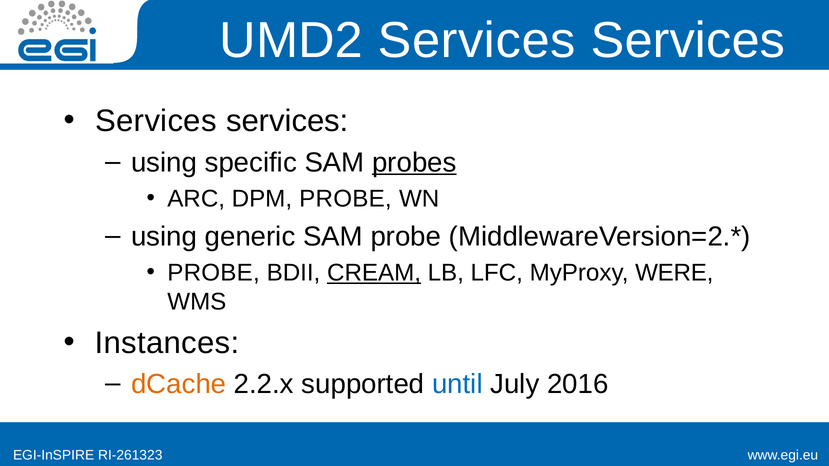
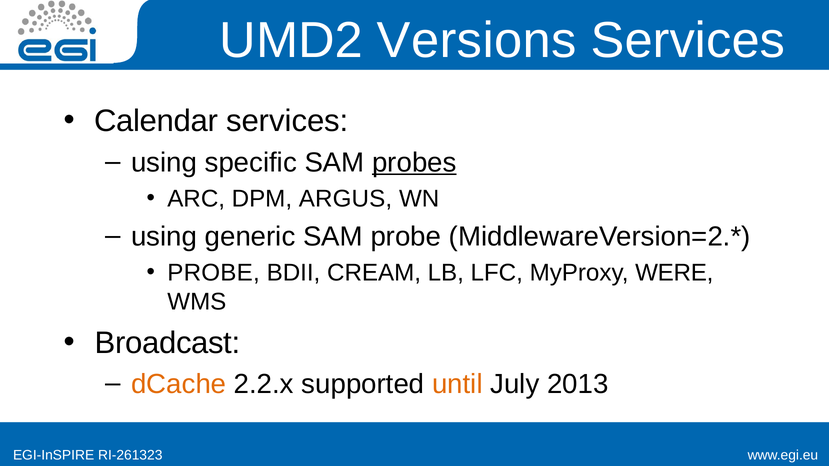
UMD2 Services: Services -> Versions
Services at (156, 121): Services -> Calendar
DPM PROBE: PROBE -> ARGUS
CREAM underline: present -> none
Instances: Instances -> Broadcast
until colour: blue -> orange
2016: 2016 -> 2013
